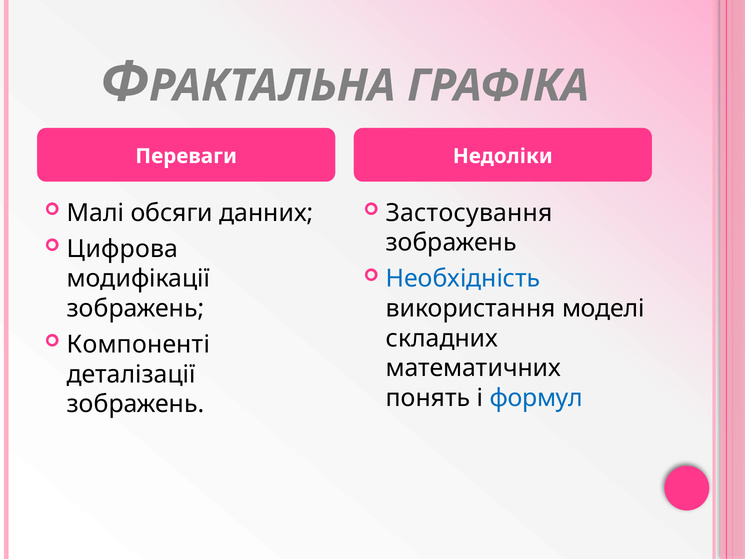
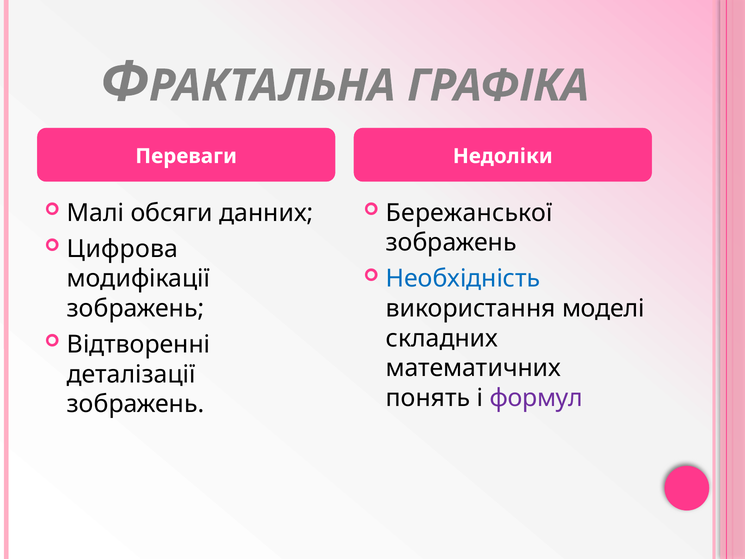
Застосування: Застосування -> Бережанської
Компоненті: Компоненті -> Відтворенні
формул colour: blue -> purple
